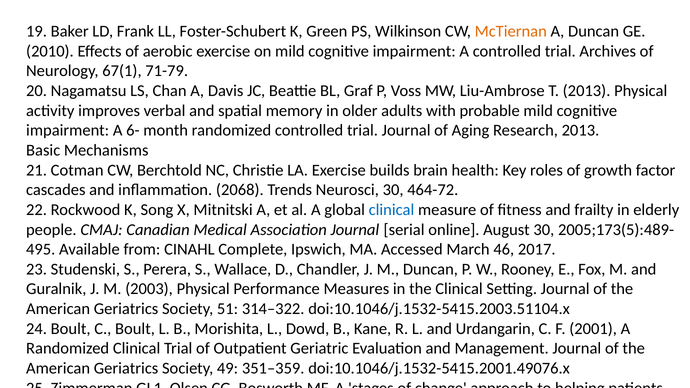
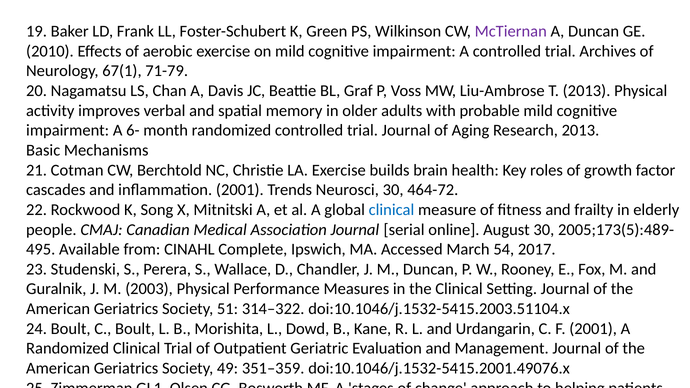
McTiernan colour: orange -> purple
inflammation 2068: 2068 -> 2001
46: 46 -> 54
